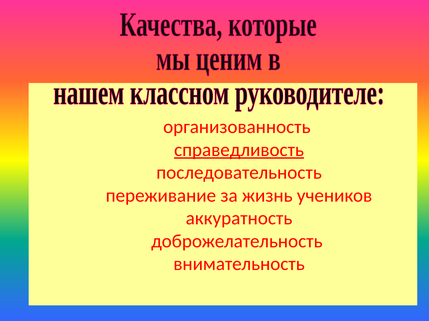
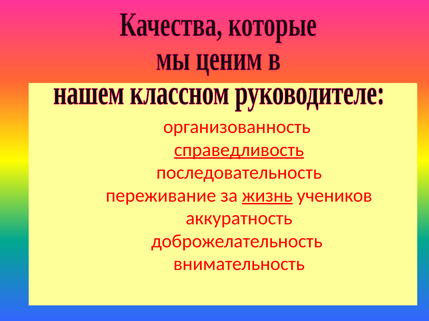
жизнь underline: none -> present
